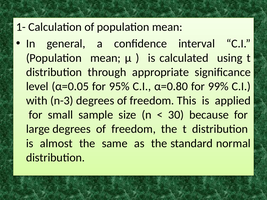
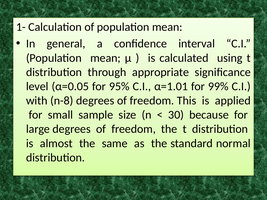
α=0.80: α=0.80 -> α=1.01
n-3: n-3 -> n-8
